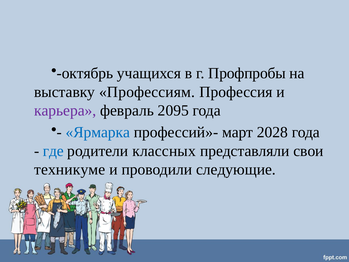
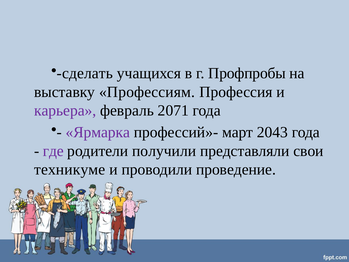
октябрь: октябрь -> сделать
2095: 2095 -> 2071
Ярмарка colour: blue -> purple
2028: 2028 -> 2043
где colour: blue -> purple
классных: классных -> получили
следующие: следующие -> проведение
